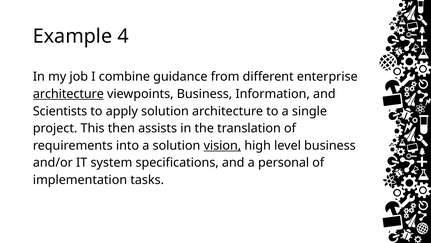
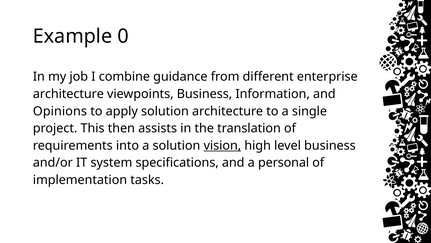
4: 4 -> 0
architecture at (68, 94) underline: present -> none
Scientists: Scientists -> Opinions
